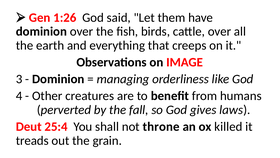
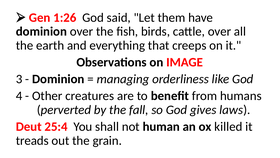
throne: throne -> human
